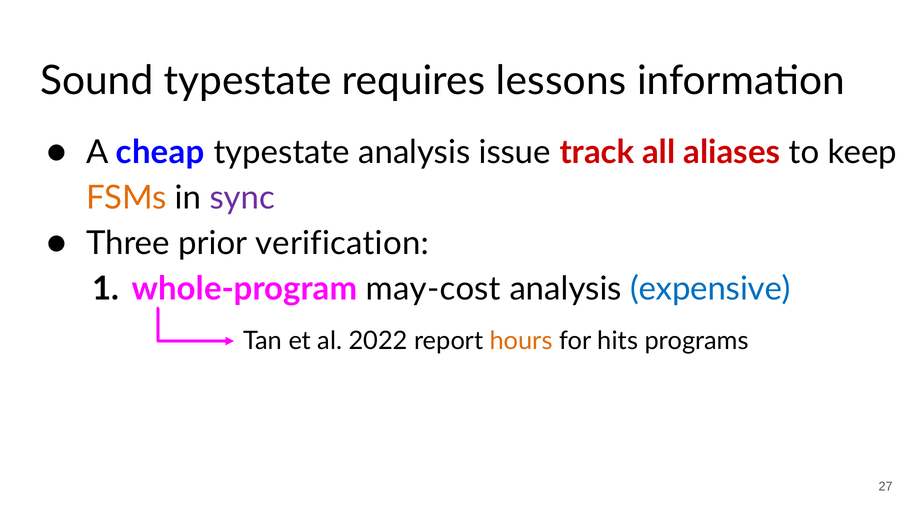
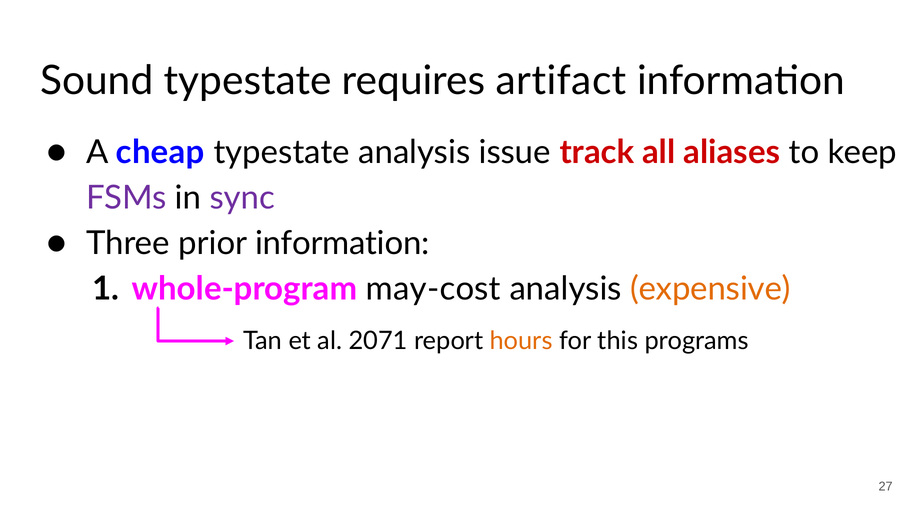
lessons: lessons -> artifact
FSMs colour: orange -> purple
prior verification: verification -> information
expensive colour: blue -> orange
2022: 2022 -> 2071
hits: hits -> this
